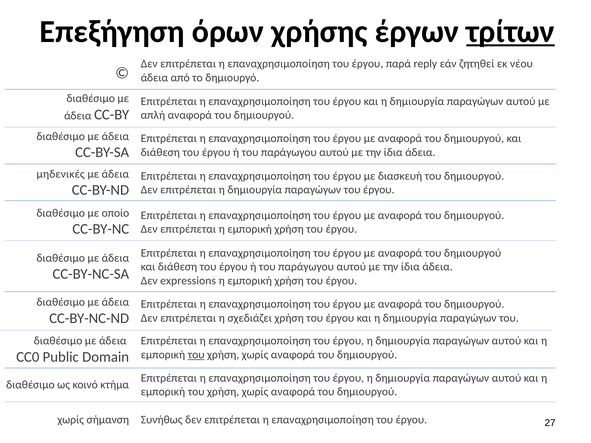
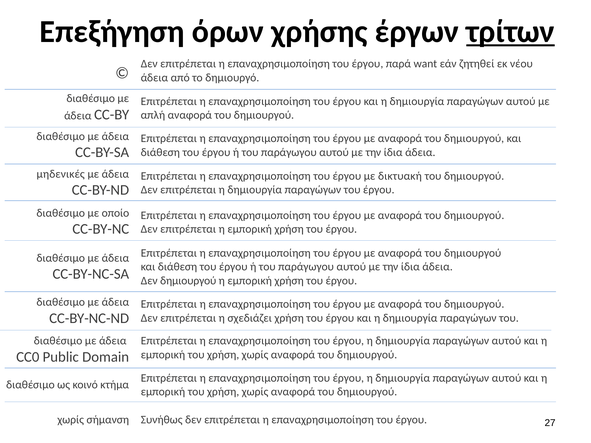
reply: reply -> want
διασκευή: διασκευή -> δικτυακή
Δεν expressions: expressions -> δημιουργού
του at (196, 355) underline: present -> none
